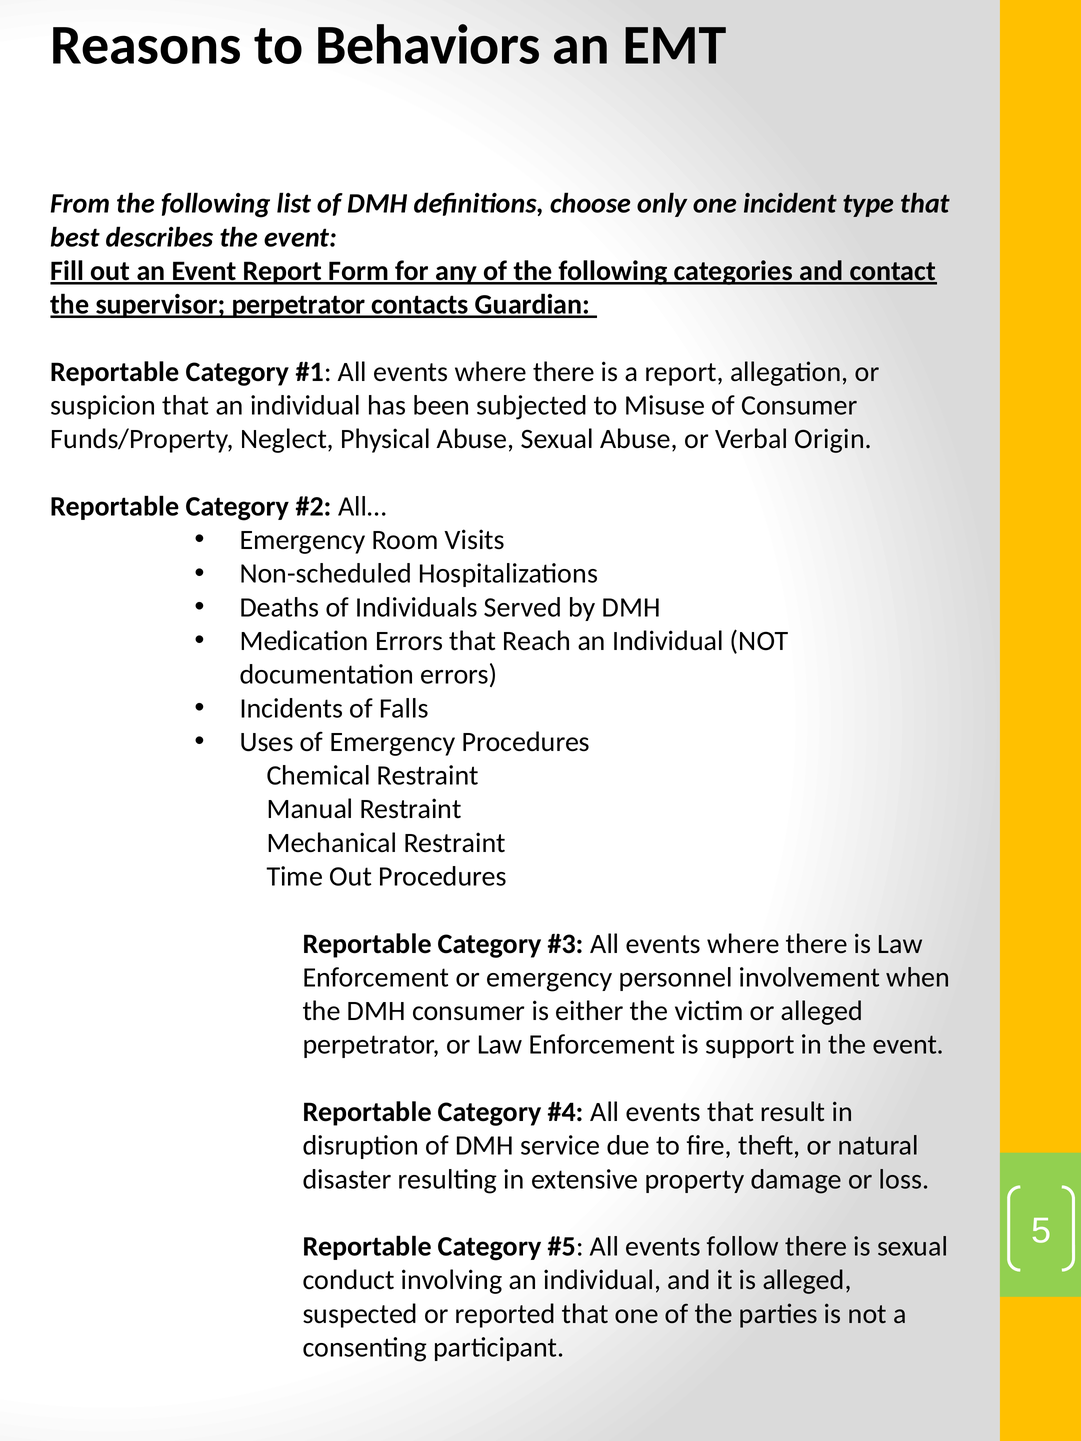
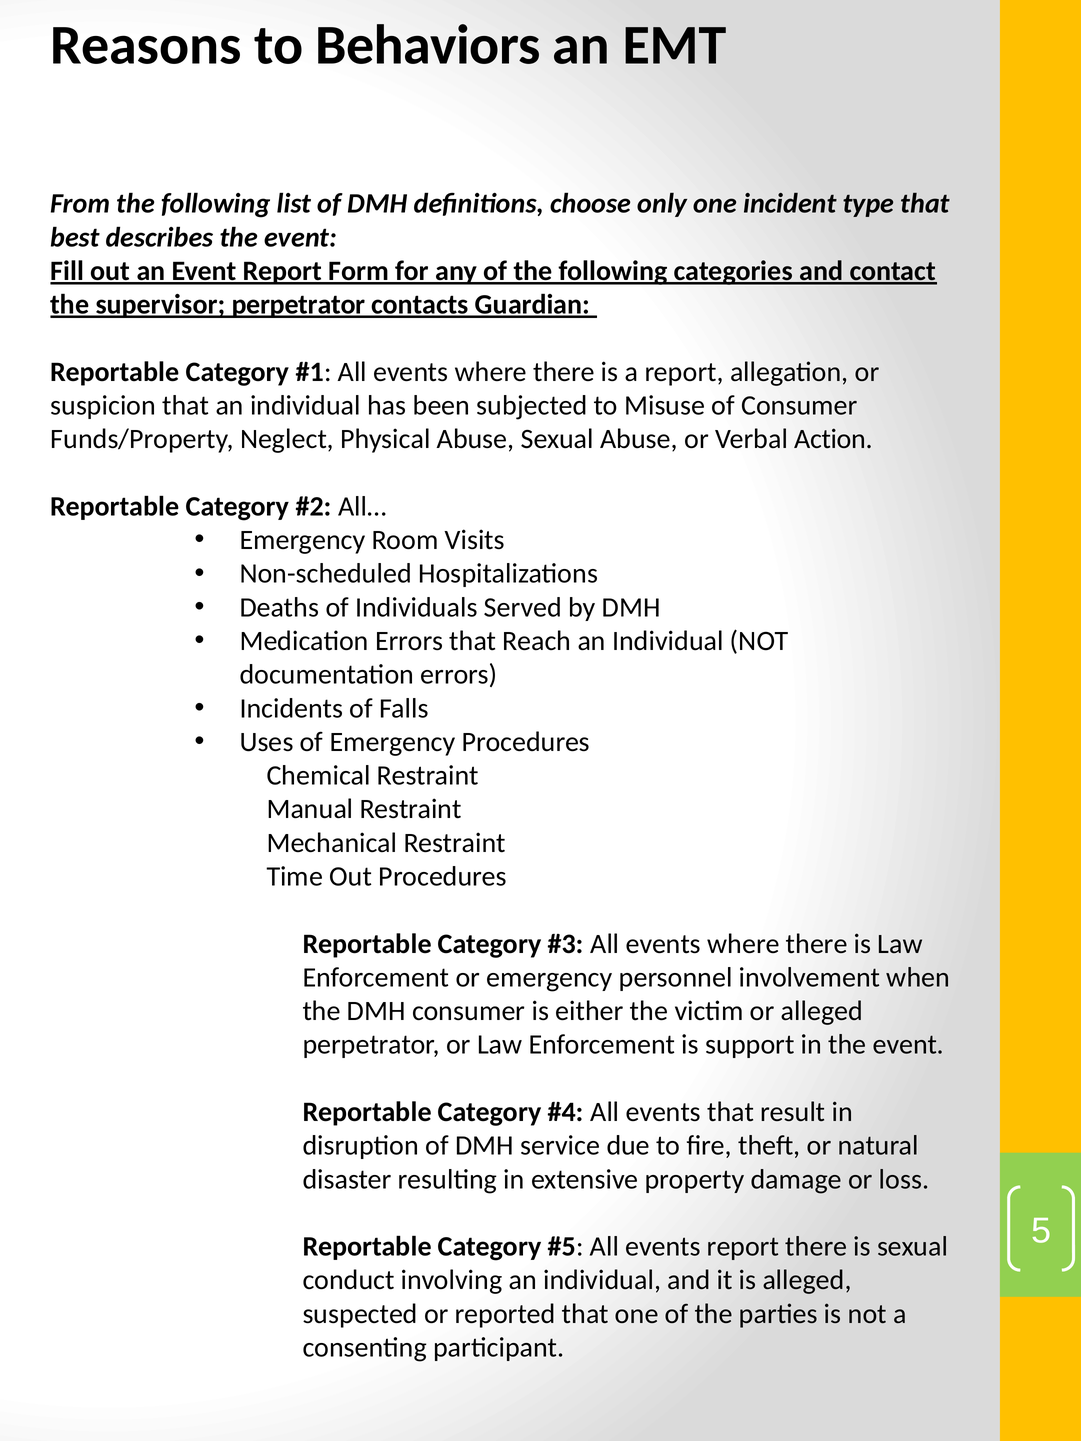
Origin: Origin -> Action
events follow: follow -> report
